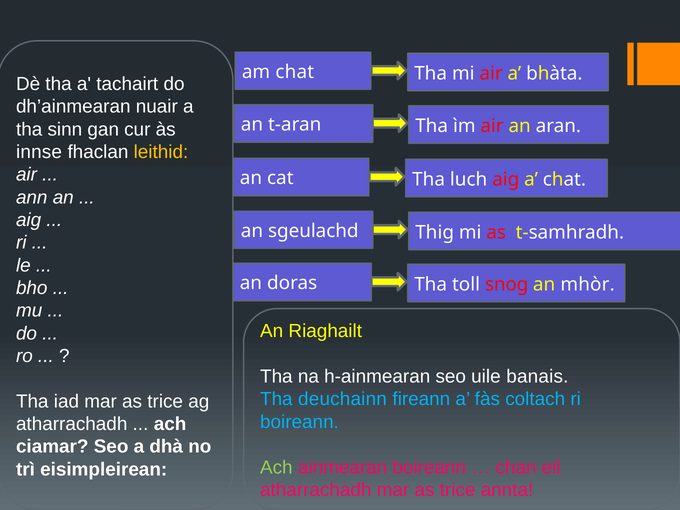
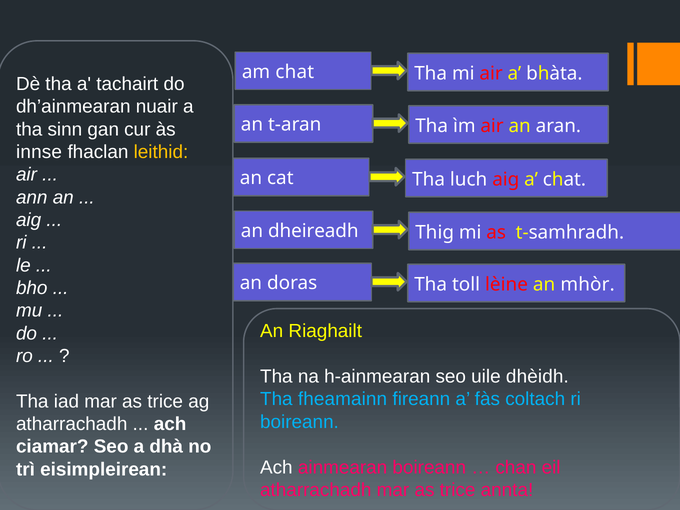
sgeulachd: sgeulachd -> dheireadh
snog: snog -> lèine
banais: banais -> dhèidh
deuchainn: deuchainn -> fheamainn
Ach at (276, 467) colour: light green -> white
